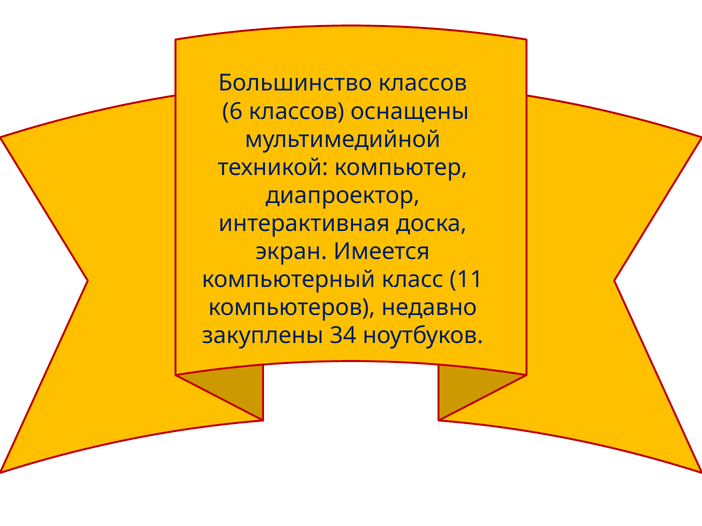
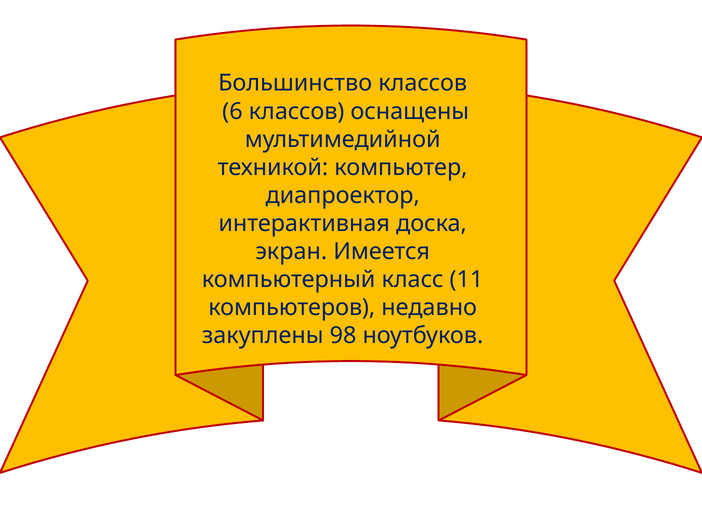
34: 34 -> 98
